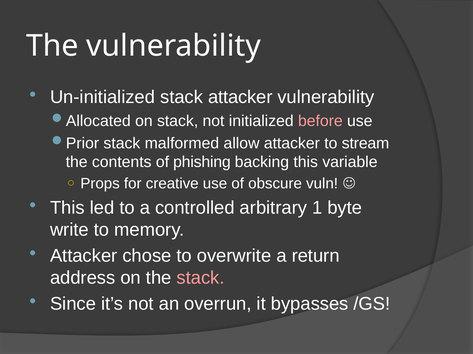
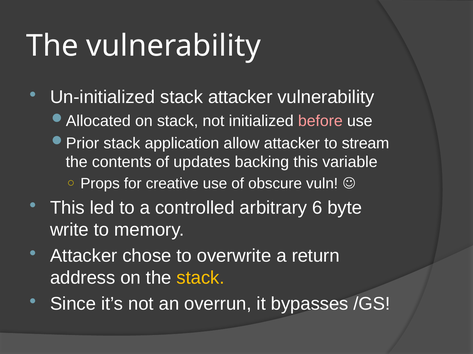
malformed: malformed -> application
phishing: phishing -> updates
1: 1 -> 6
stack at (200, 279) colour: pink -> yellow
